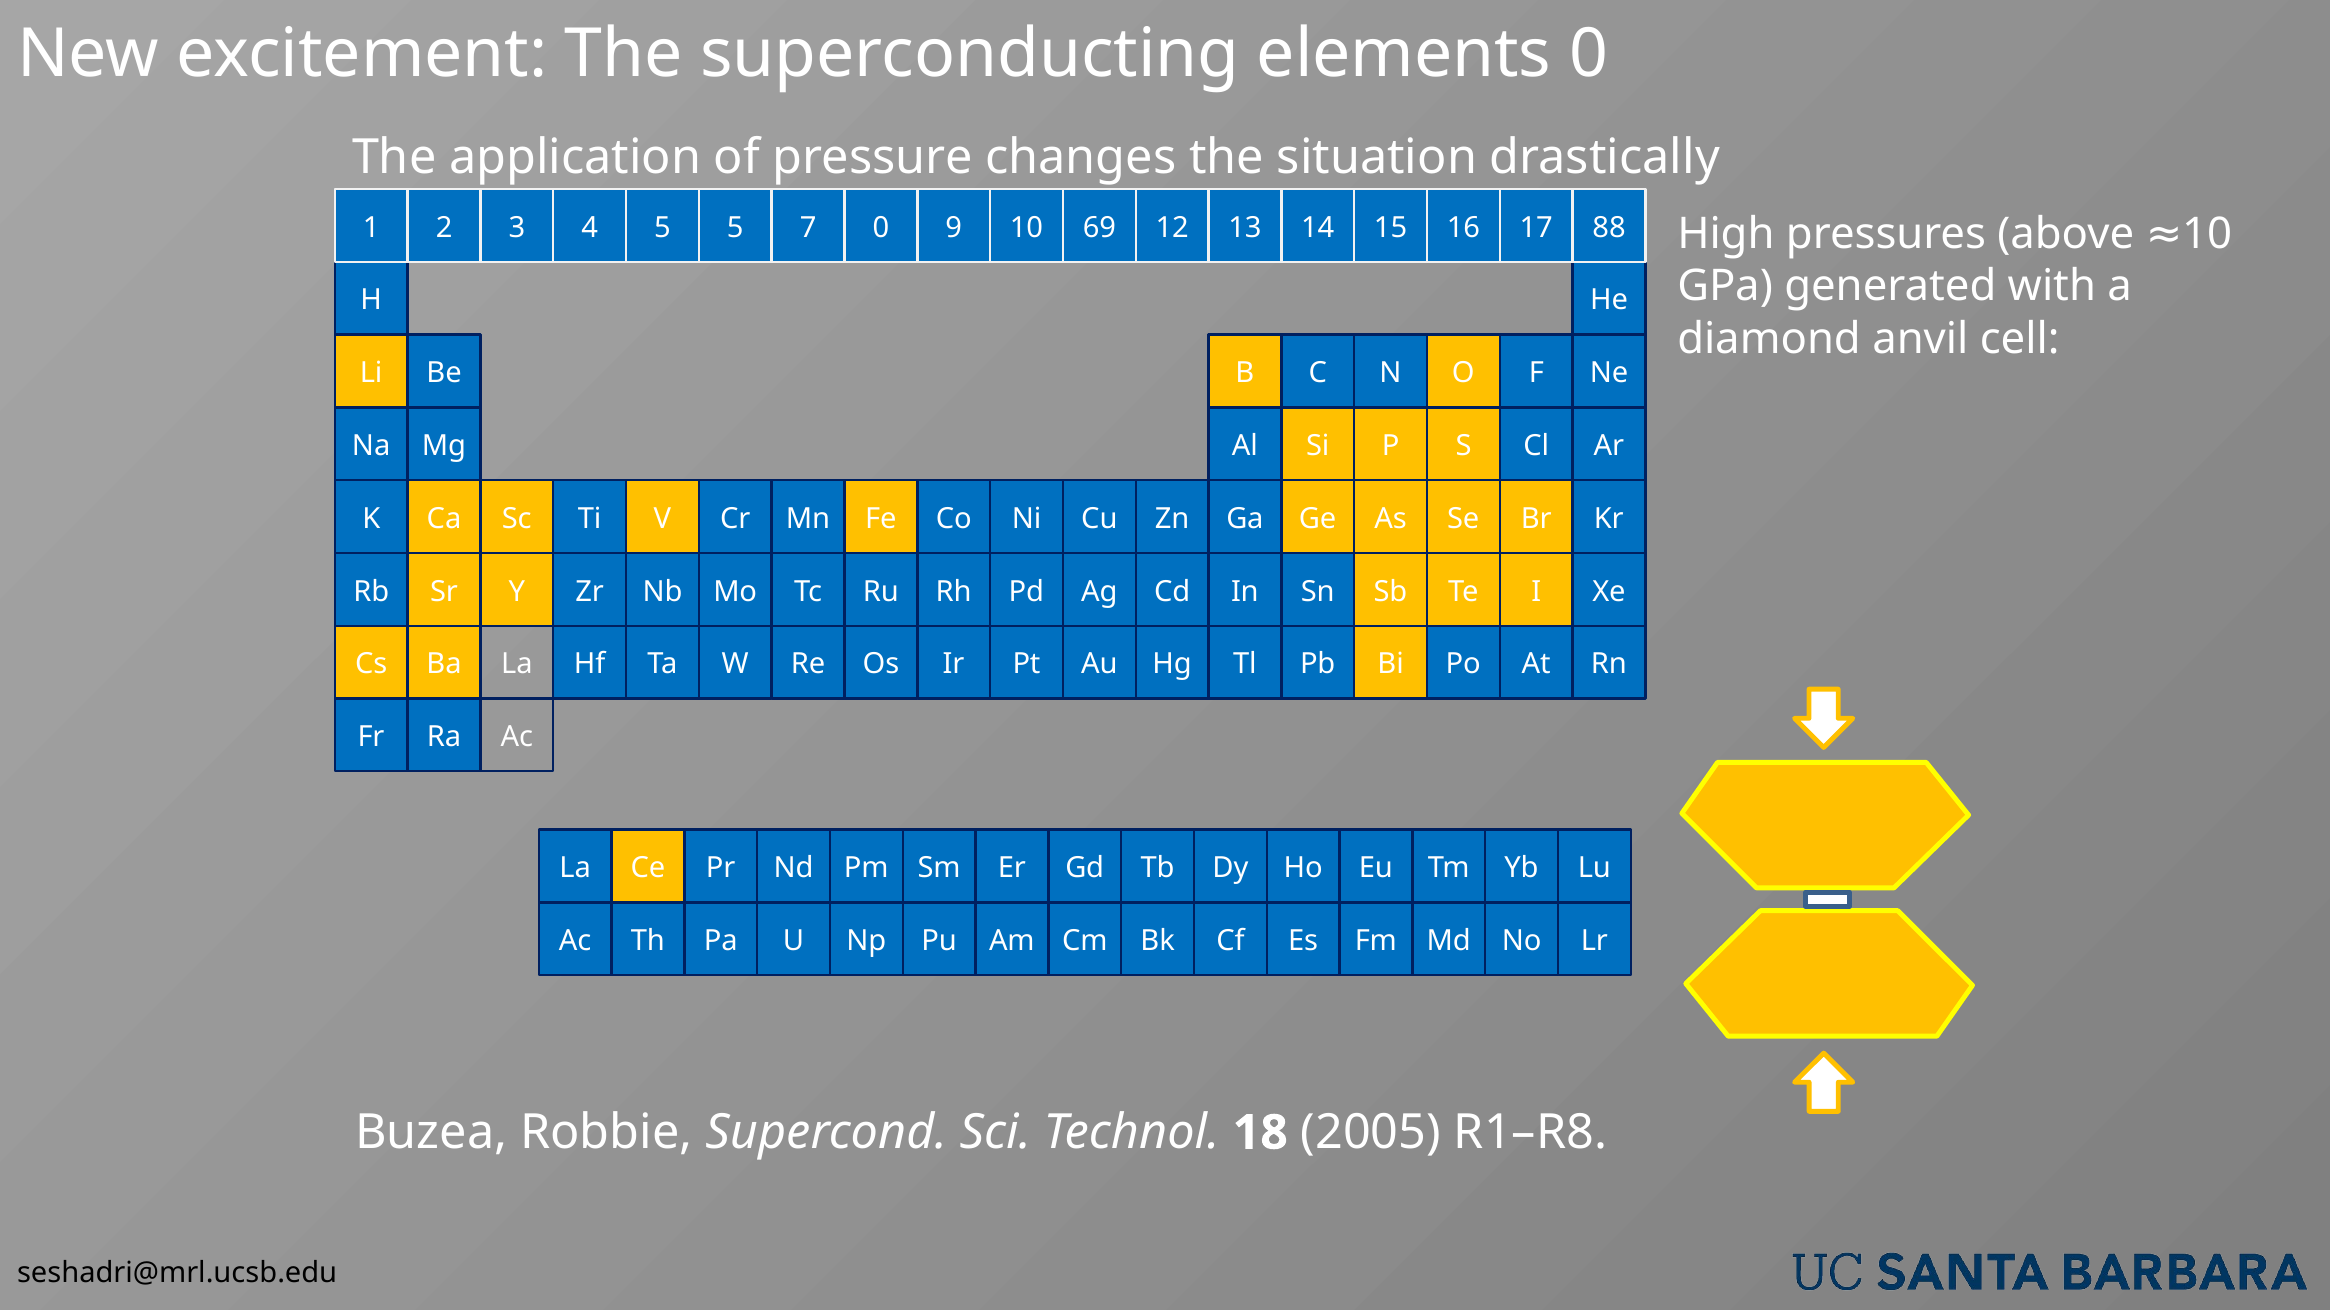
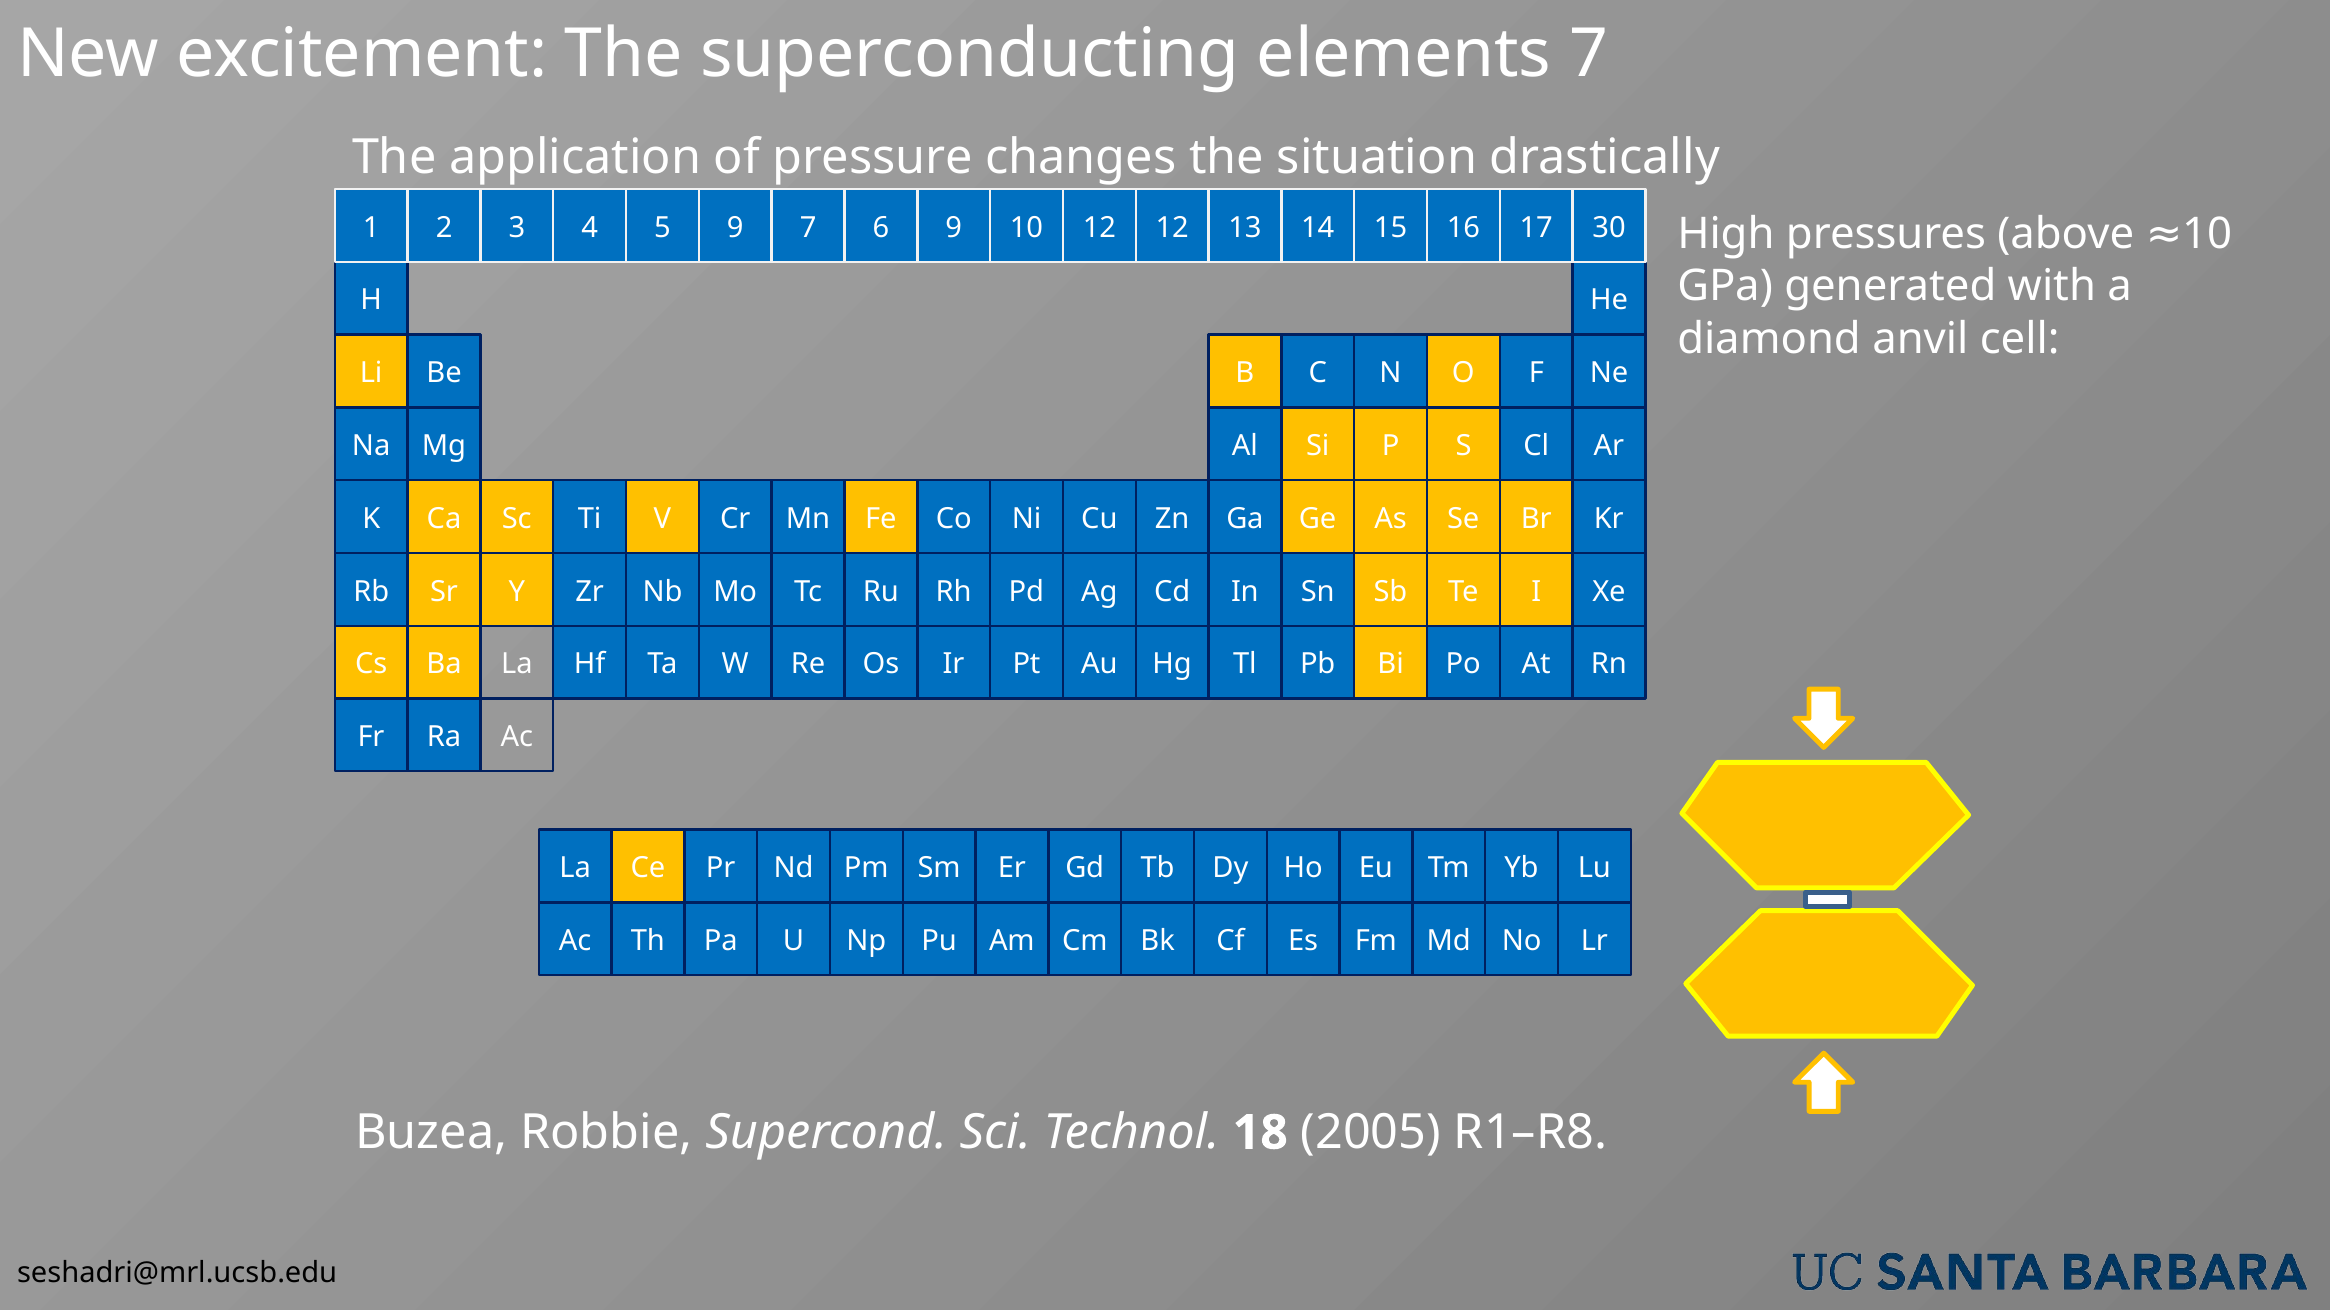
elements 0: 0 -> 7
5 5: 5 -> 9
7 0: 0 -> 6
10 69: 69 -> 12
88: 88 -> 30
